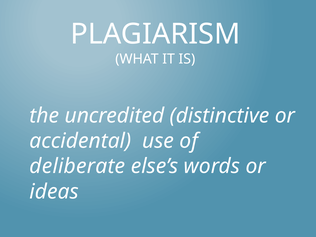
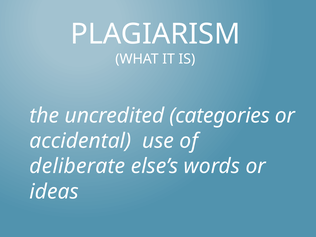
distinctive: distinctive -> categories
